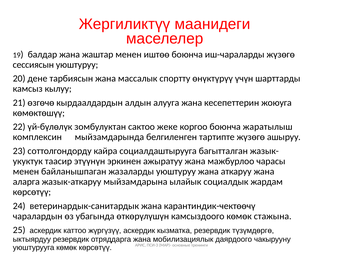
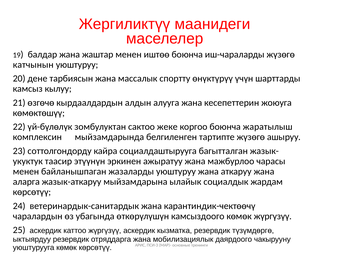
сессиясын: сессиясын -> катчынын
көмөк стажына: стажына -> жүргүзүү
